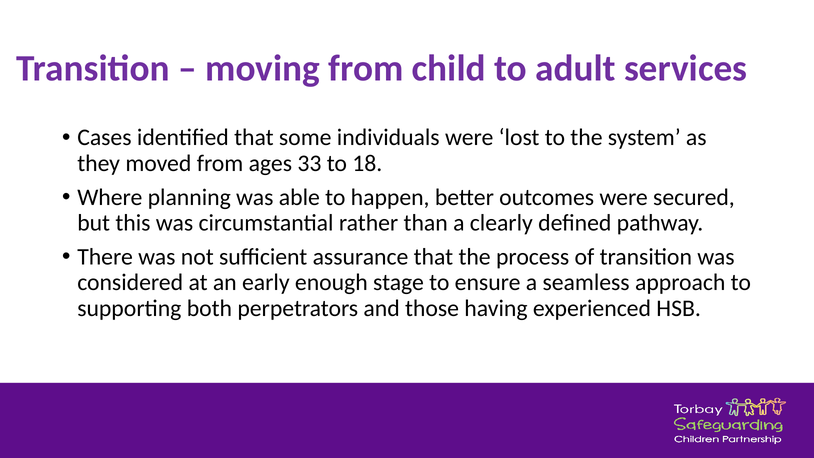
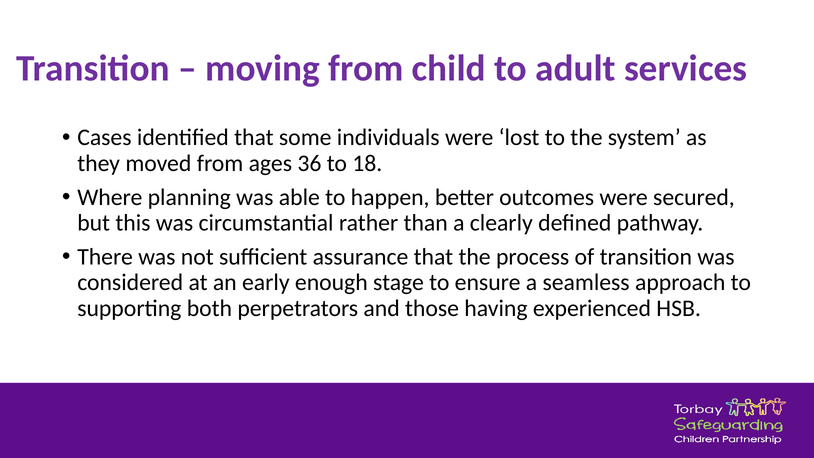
33: 33 -> 36
